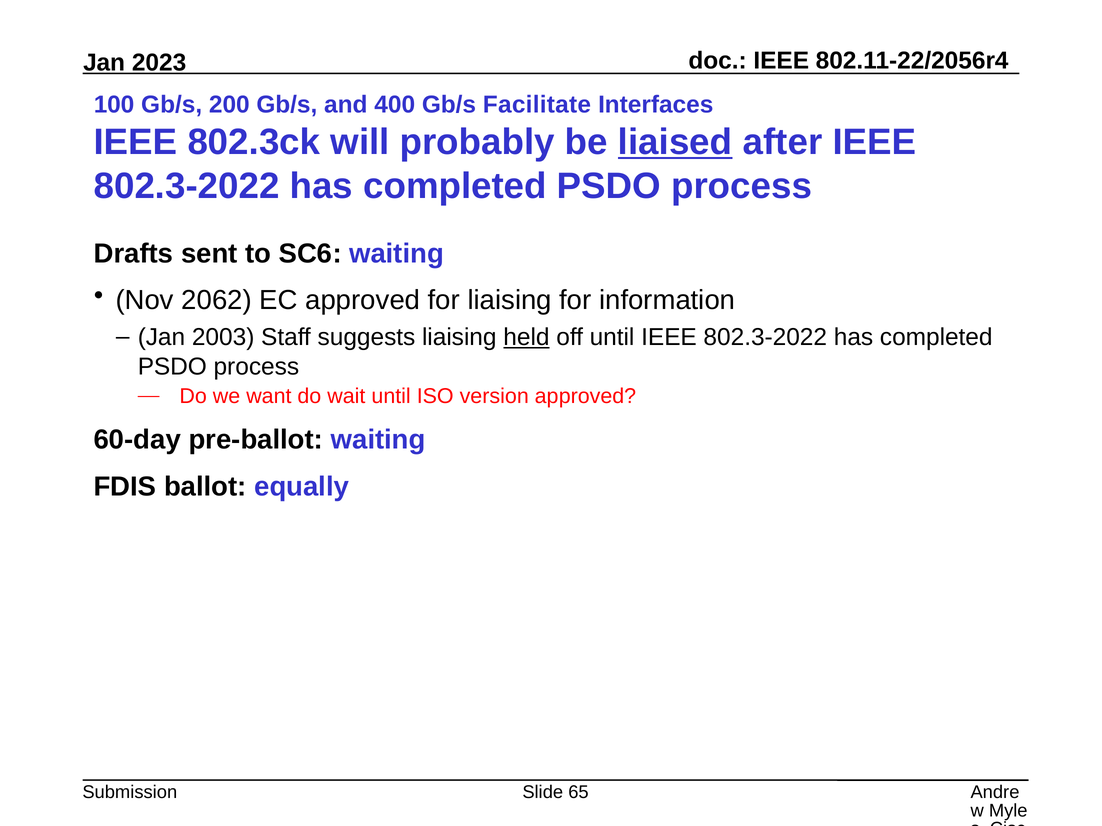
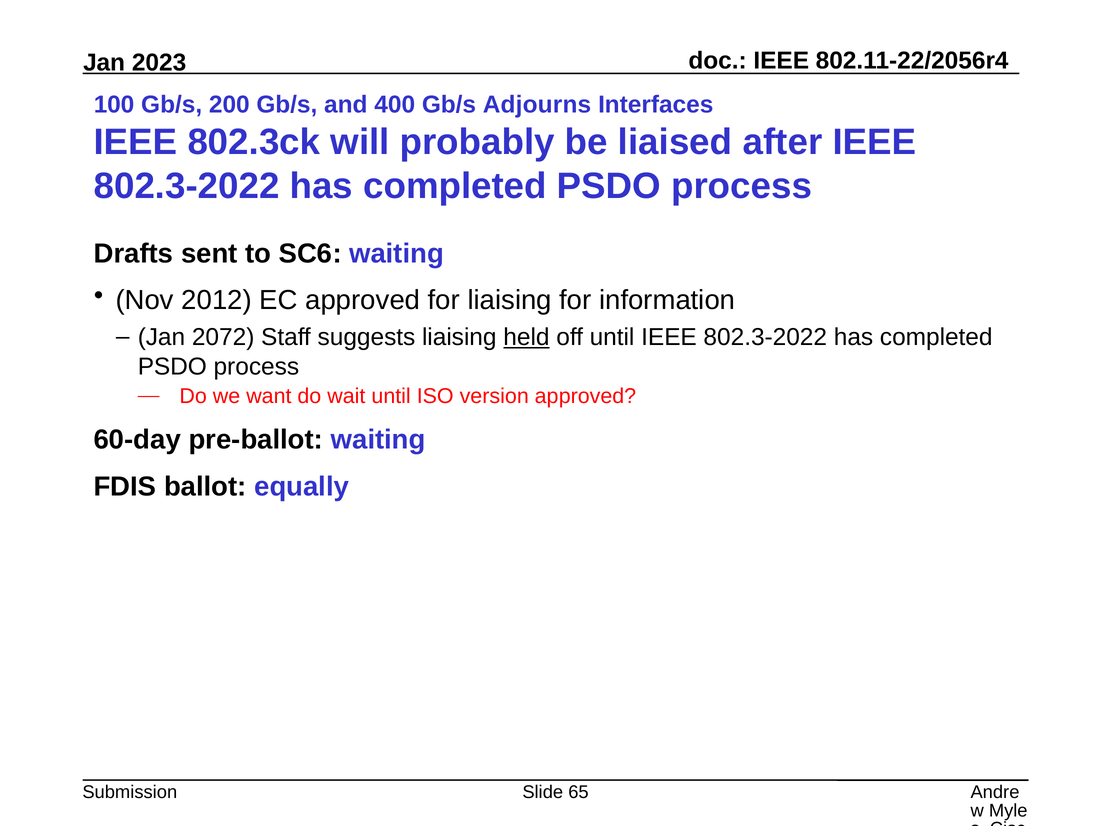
Facilitate: Facilitate -> Adjourns
liaised underline: present -> none
2062: 2062 -> 2012
2003: 2003 -> 2072
